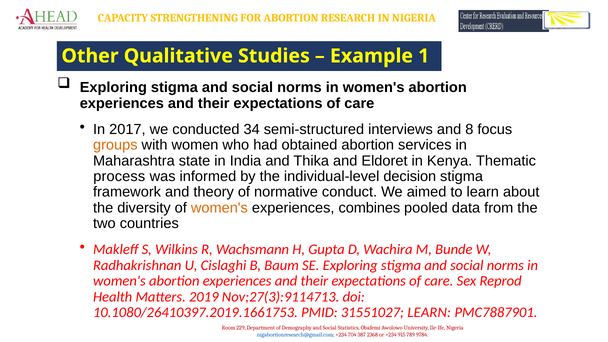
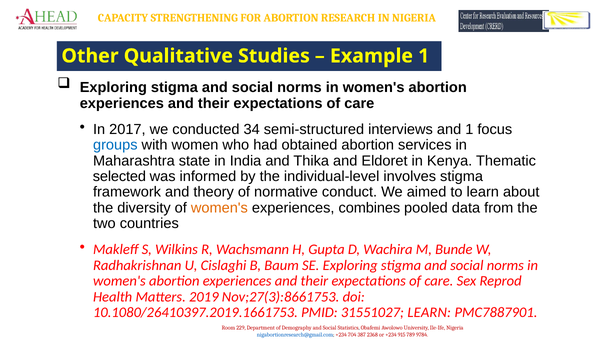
and 8: 8 -> 1
groups colour: orange -> blue
process: process -> selected
decision: decision -> involves
Nov;27(3):9114713: Nov;27(3):9114713 -> Nov;27(3):8661753
